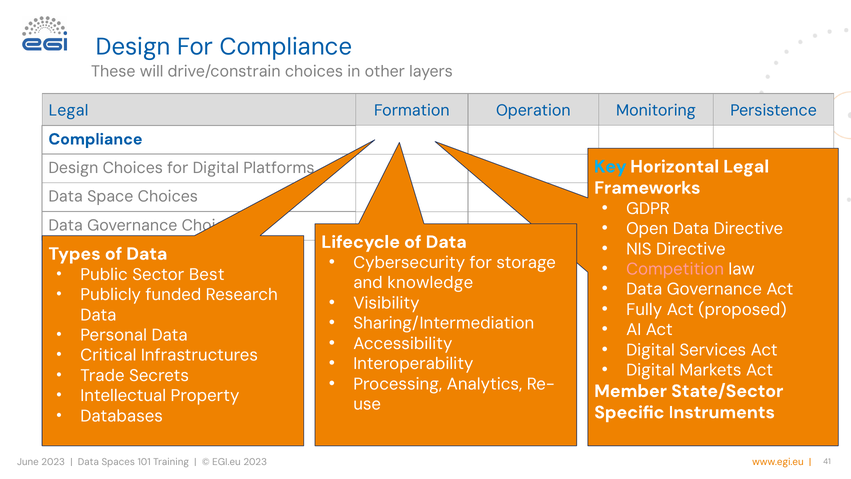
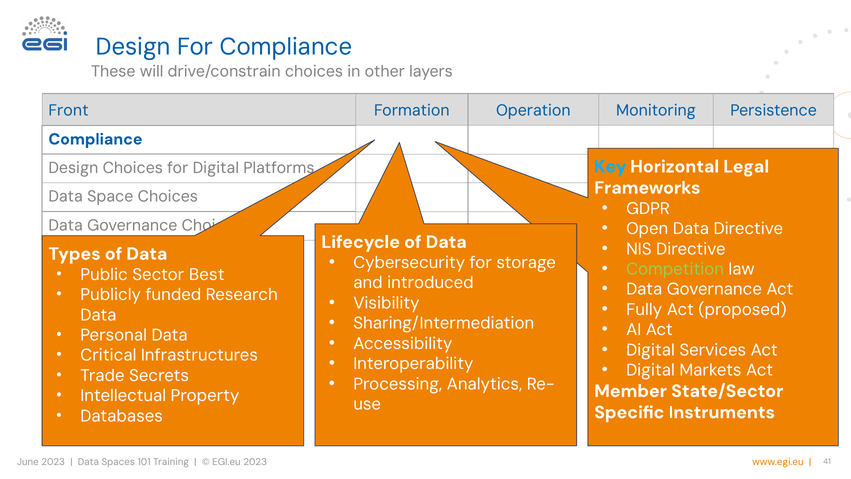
Legal at (69, 110): Legal -> Front
Competition colour: pink -> light green
knowledge: knowledge -> introduced
